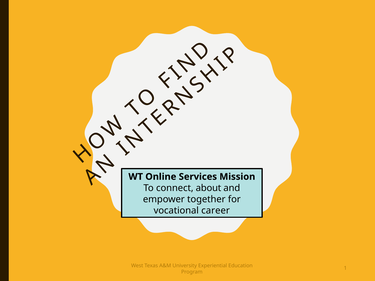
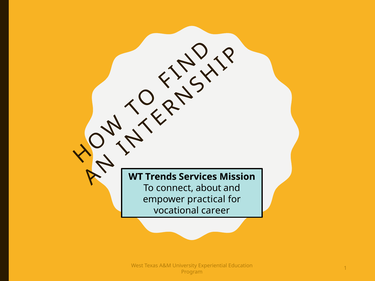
Online: Online -> Trends
together: together -> practical
